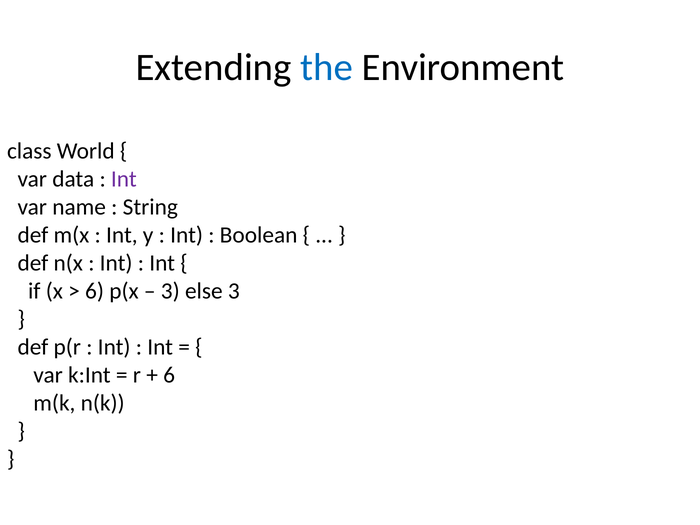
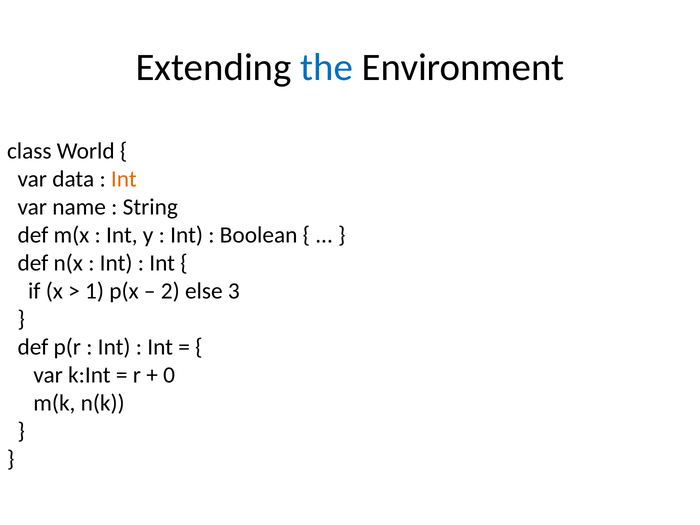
Int at (124, 179) colour: purple -> orange
6 at (95, 291): 6 -> 1
3 at (170, 291): 3 -> 2
6 at (169, 375): 6 -> 0
